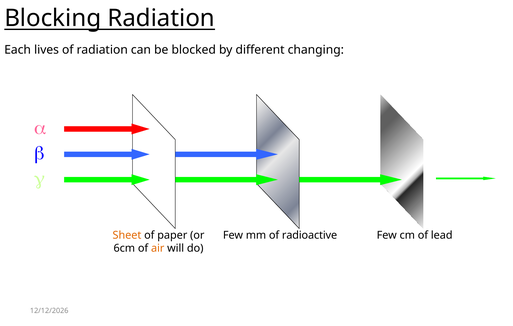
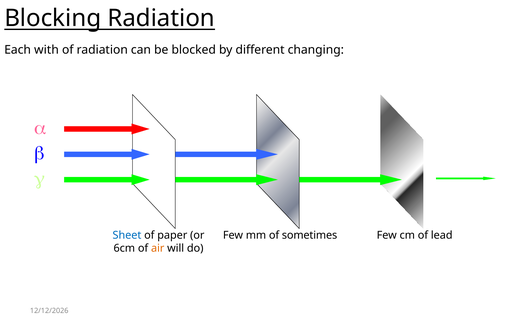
lives: lives -> with
Sheet colour: orange -> blue
radioactive: radioactive -> sometimes
